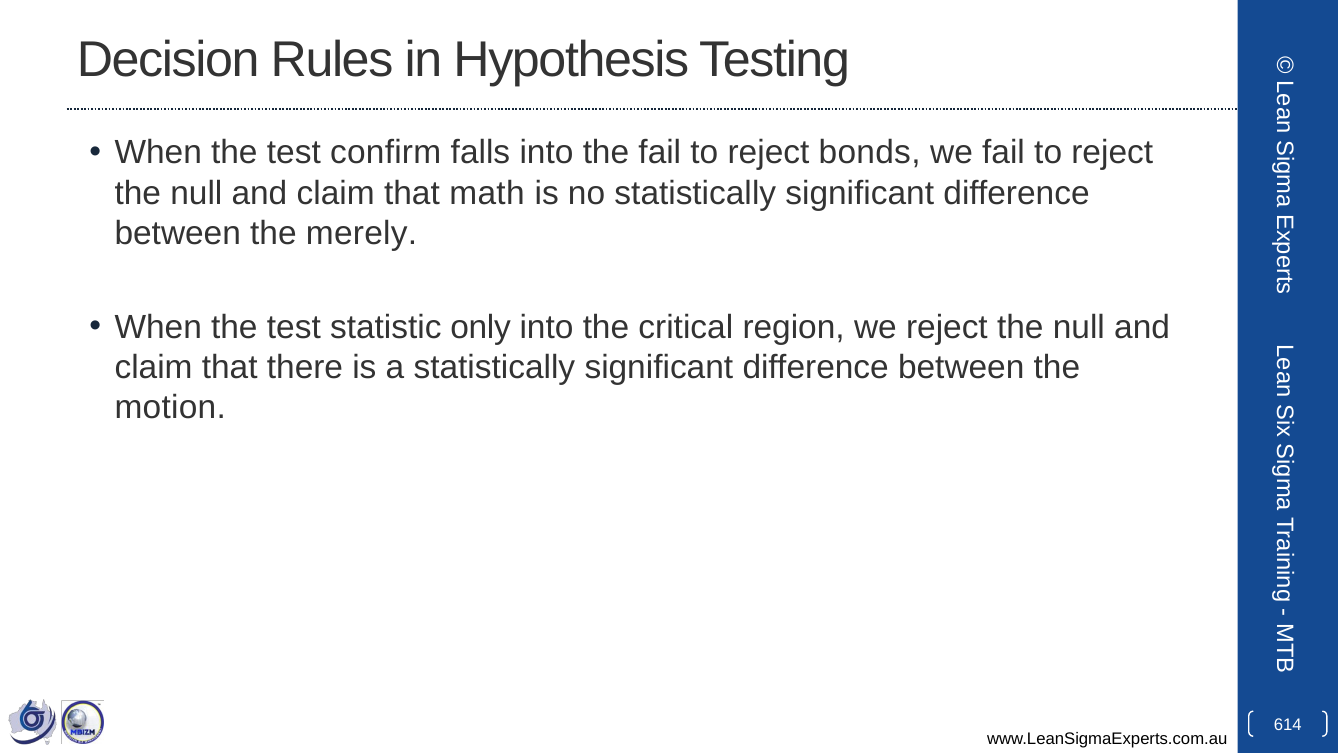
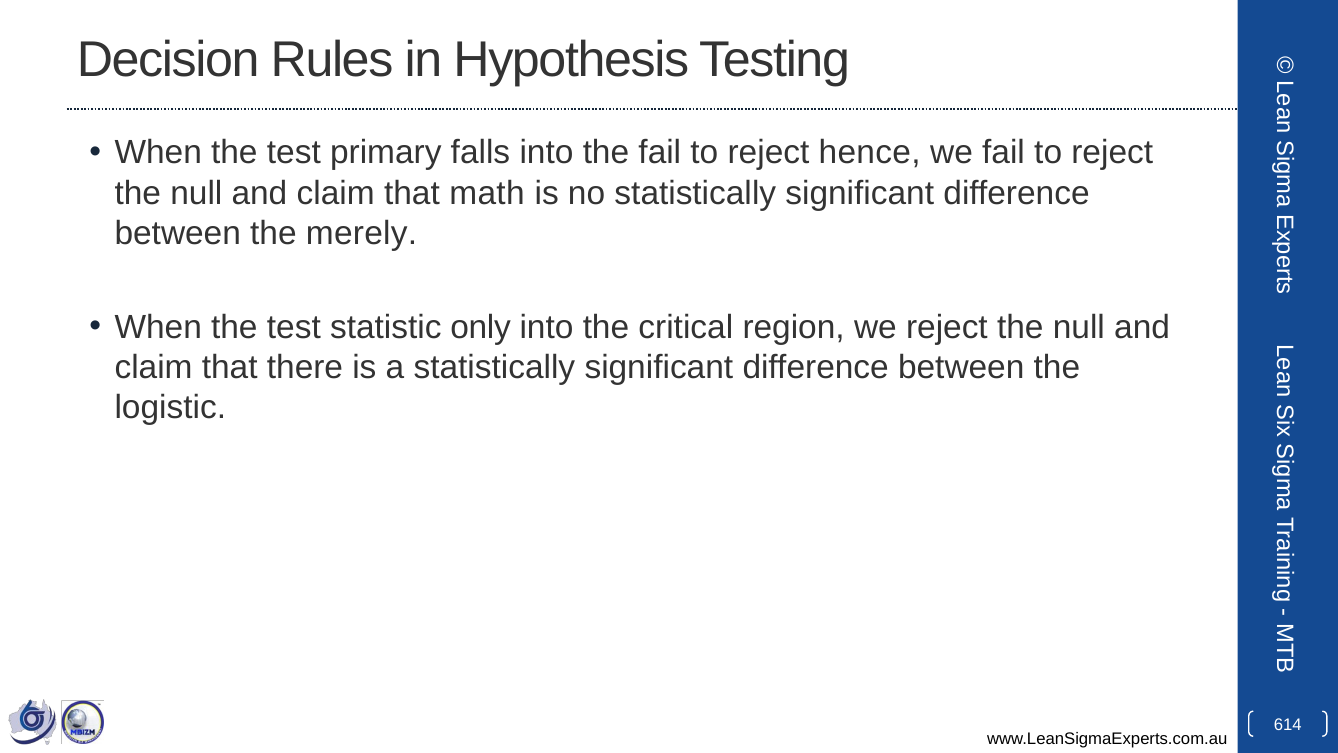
confirm: confirm -> primary
bonds: bonds -> hence
motion: motion -> logistic
